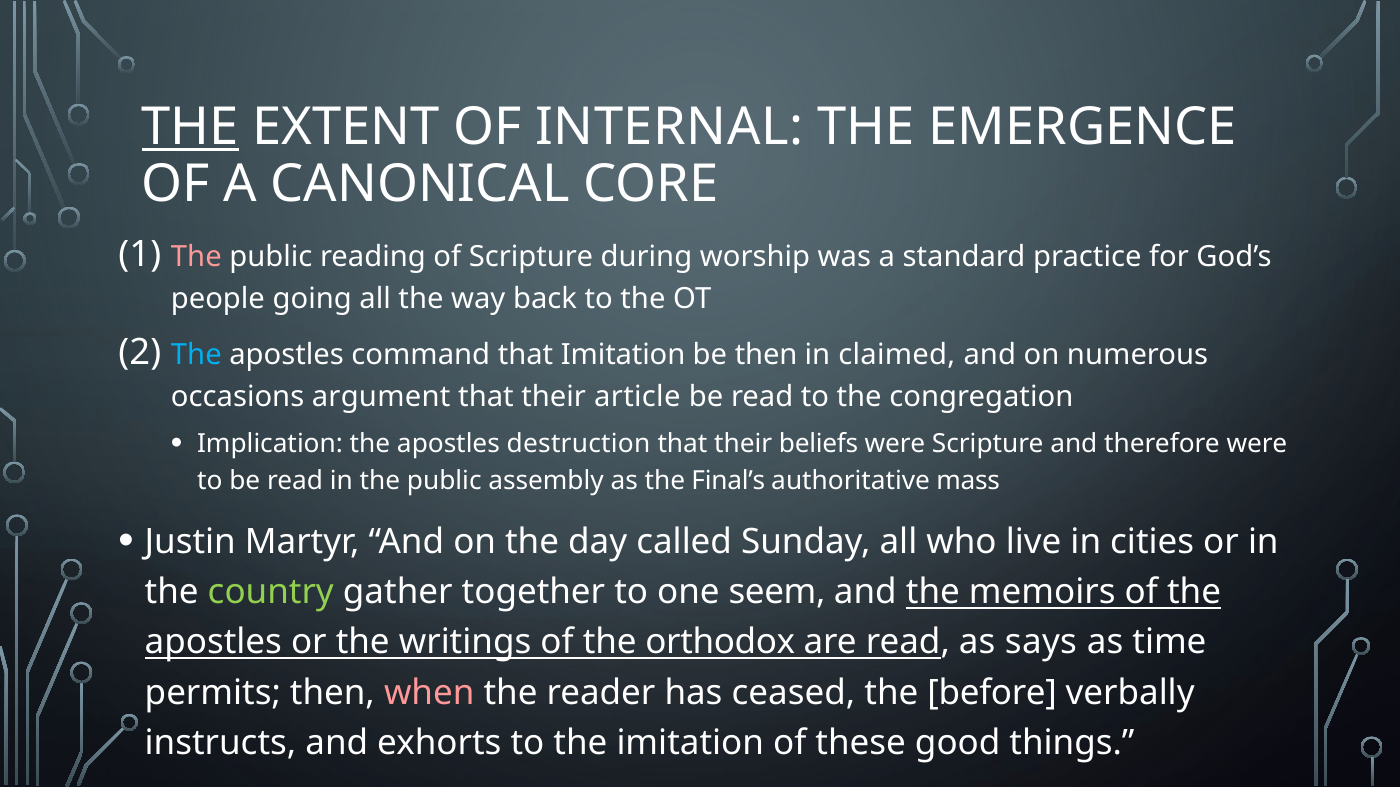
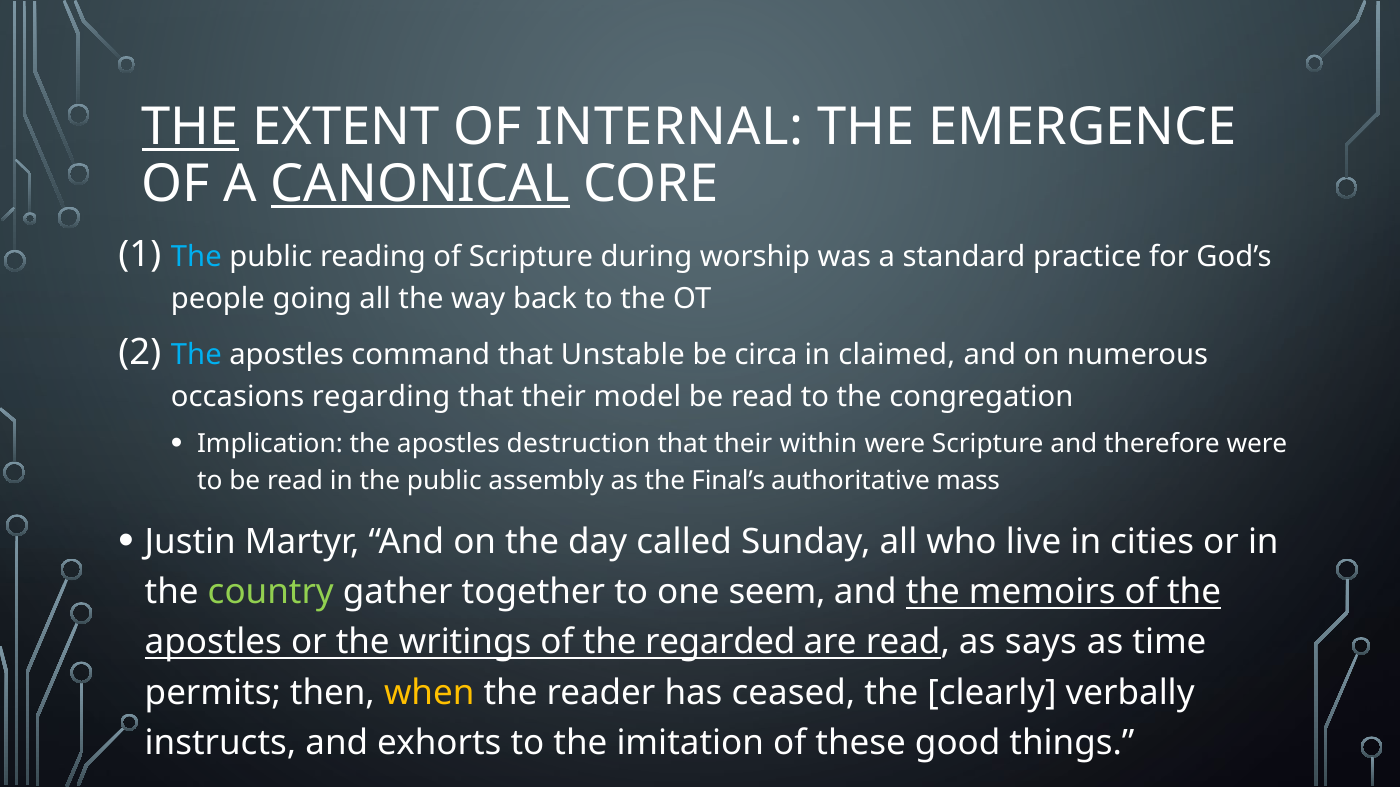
CANONICAL underline: none -> present
The at (196, 257) colour: pink -> light blue
that Imitation: Imitation -> Unstable
be then: then -> circa
argument: argument -> regarding
article: article -> model
beliefs: beliefs -> within
orthodox: orthodox -> regarded
when colour: pink -> yellow
before: before -> clearly
